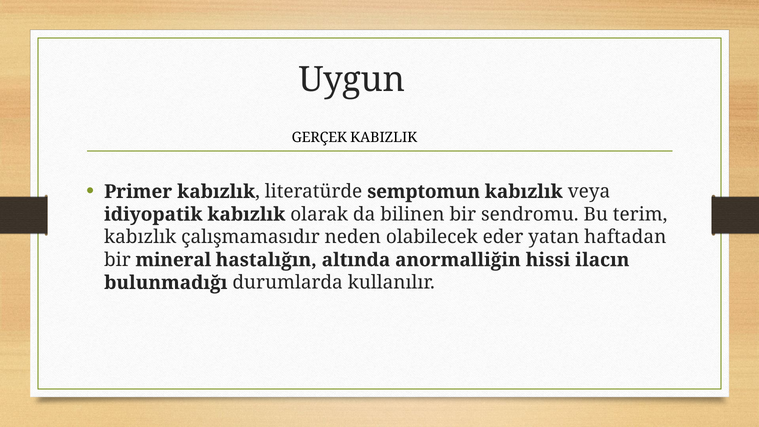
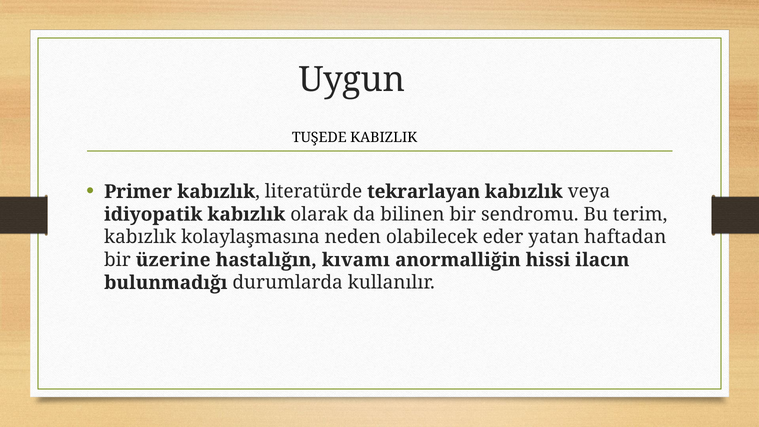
GERÇEK: GERÇEK -> TUŞEDE
semptomun: semptomun -> tekrarlayan
çalışmamasıdır: çalışmamasıdır -> kolaylaşmasına
mineral: mineral -> üzerine
altında: altında -> kıvamı
